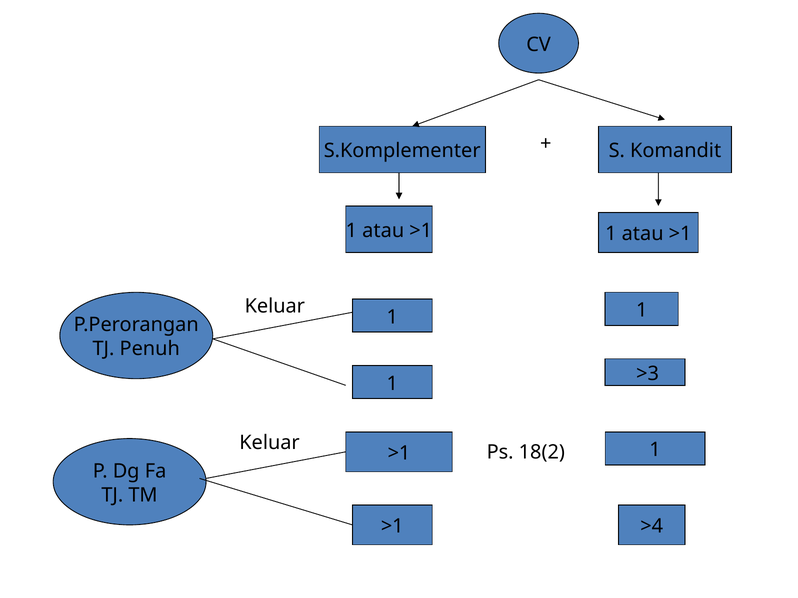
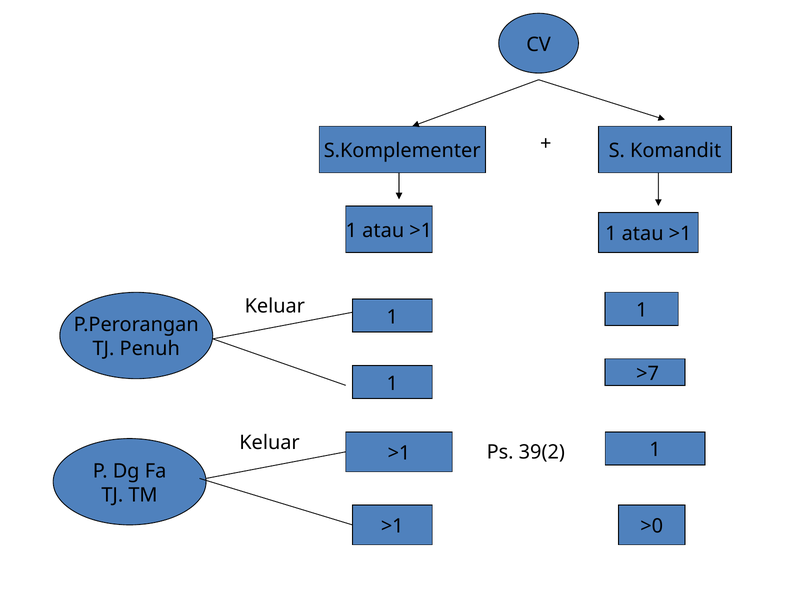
>3: >3 -> >7
18(2: 18(2 -> 39(2
>4: >4 -> >0
